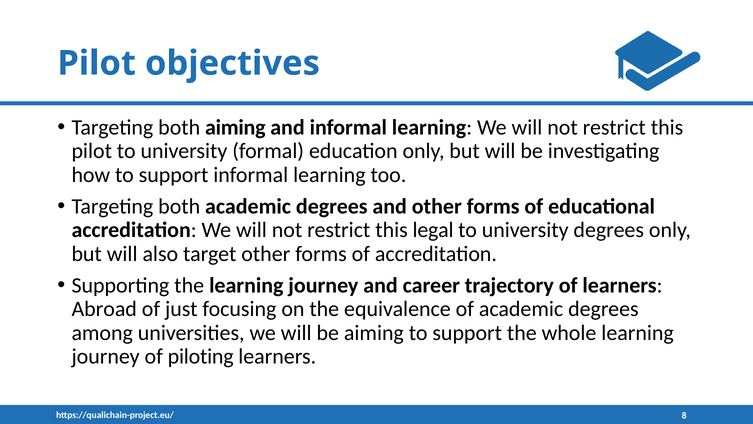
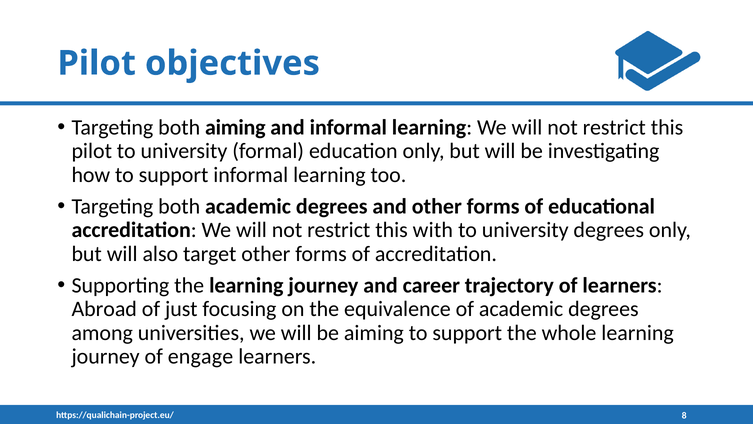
legal: legal -> with
piloting: piloting -> engage
